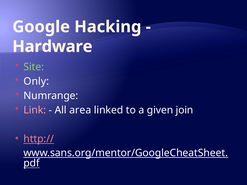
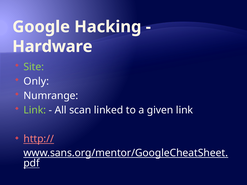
Link at (35, 110) colour: pink -> light green
area: area -> scan
given join: join -> link
